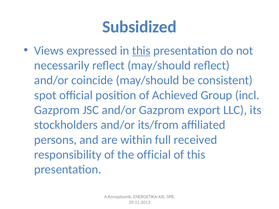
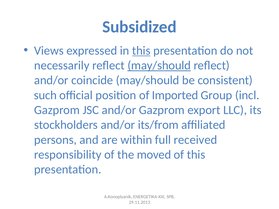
may/should at (159, 65) underline: none -> present
spot: spot -> such
Achieved: Achieved -> Imported
the official: official -> moved
